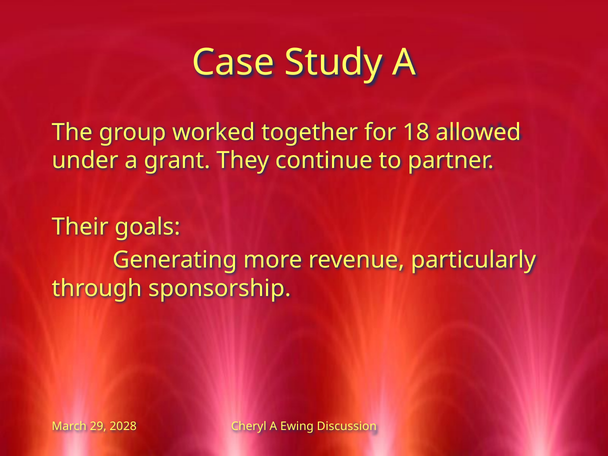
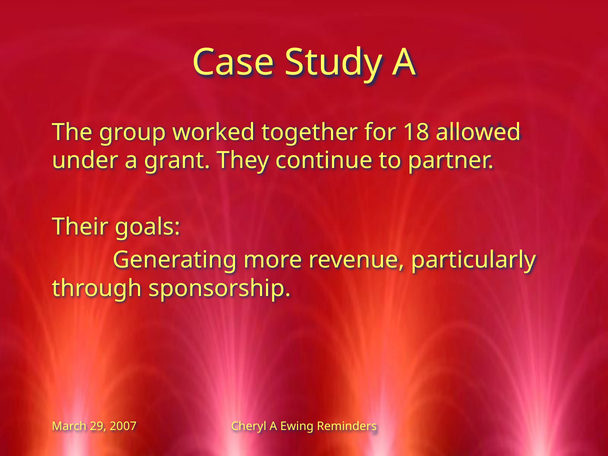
2028: 2028 -> 2007
Discussion: Discussion -> Reminders
